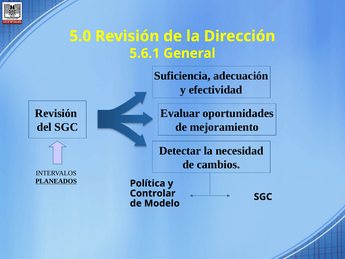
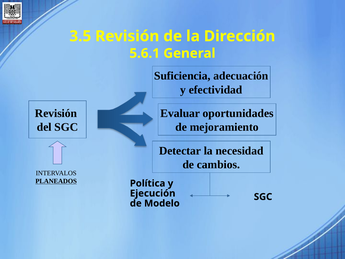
5.0: 5.0 -> 3.5
Controlar: Controlar -> Ejecución
